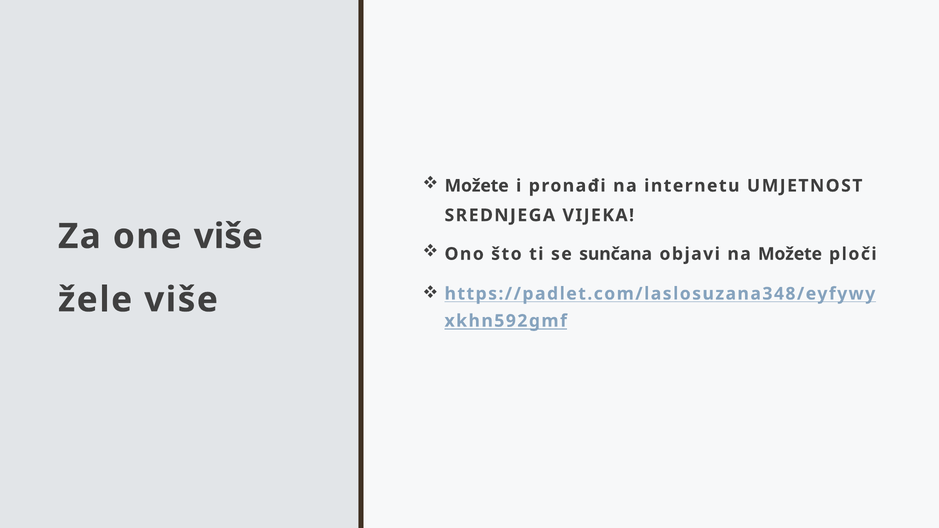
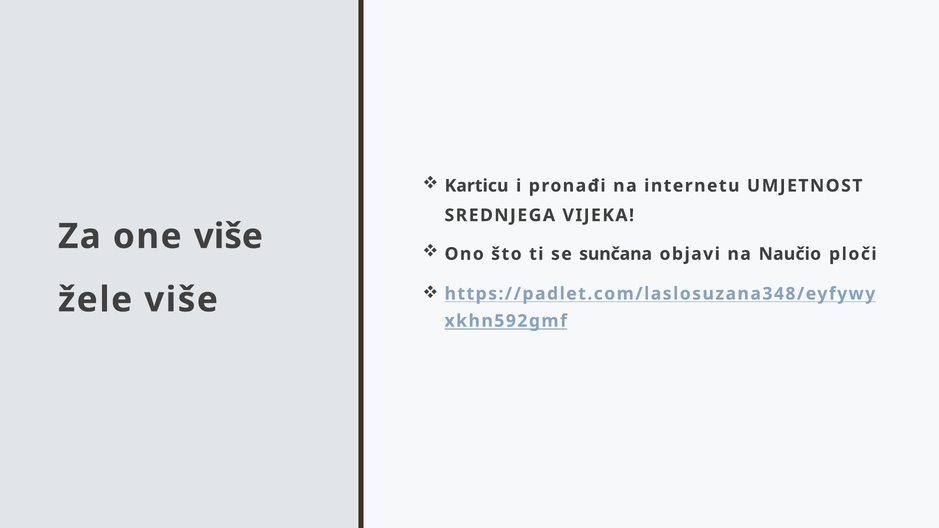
Možete at (477, 186): Možete -> Karticu
na Možete: Možete -> Naučio
